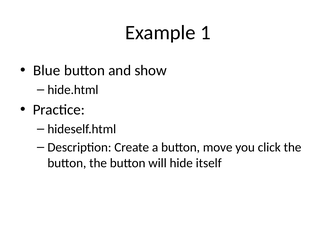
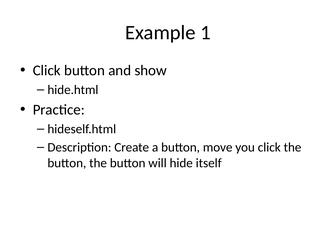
Blue at (47, 70): Blue -> Click
